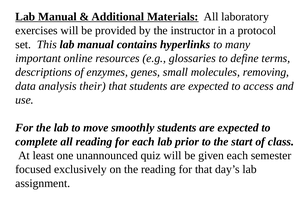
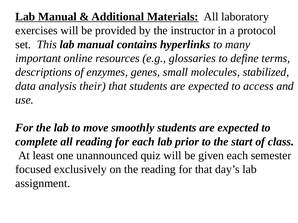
removing: removing -> stabilized
